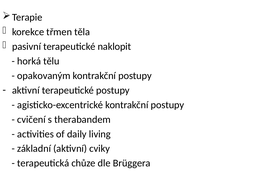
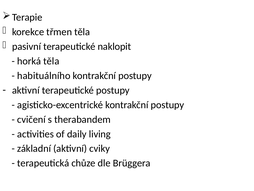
horká tělu: tělu -> těla
opakovaným: opakovaným -> habituálního
